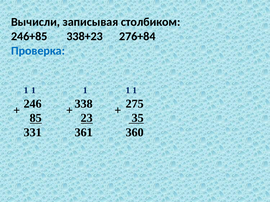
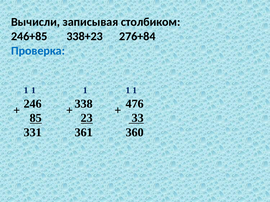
275: 275 -> 476
35: 35 -> 33
